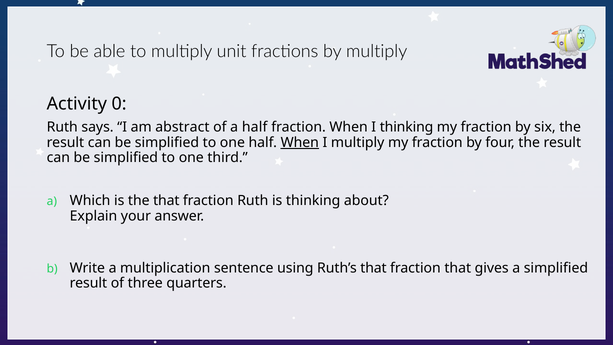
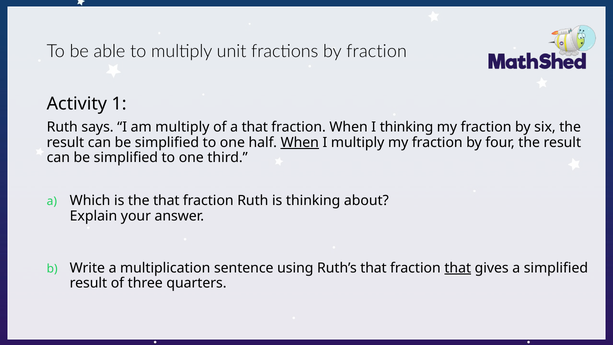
by multiply: multiply -> fraction
0: 0 -> 1
am abstract: abstract -> multiply
a half: half -> that
that at (458, 268) underline: none -> present
